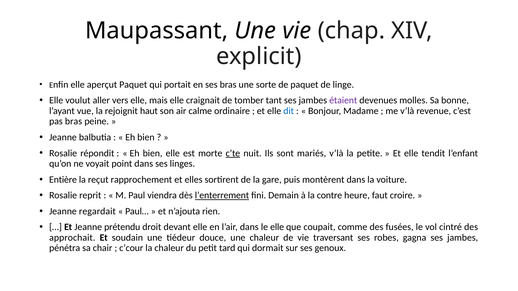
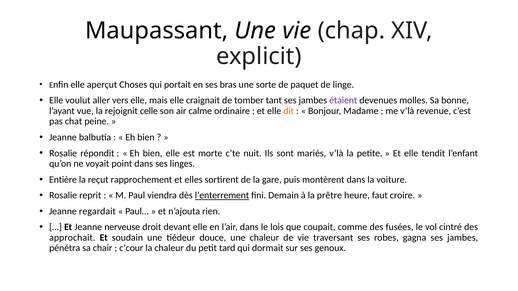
aperçut Paquet: Paquet -> Choses
haut: haut -> celle
dit colour: blue -> orange
pas bras: bras -> chat
c’te underline: present -> none
contre: contre -> prêtre
prétendu: prétendu -> nerveuse
le elle: elle -> lois
